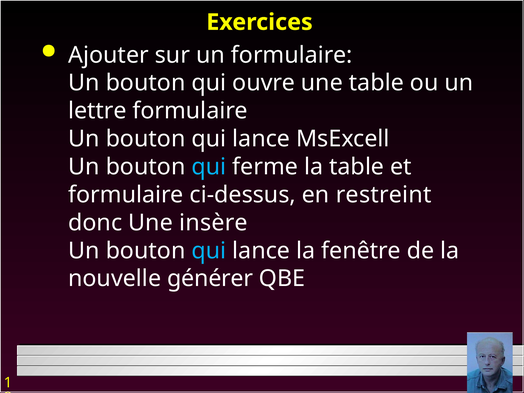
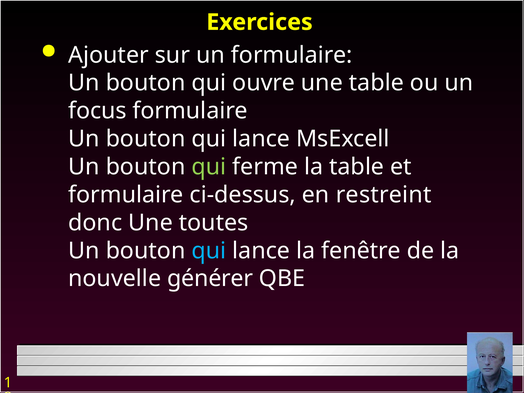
lettre: lettre -> focus
qui at (209, 167) colour: light blue -> light green
insère: insère -> toutes
